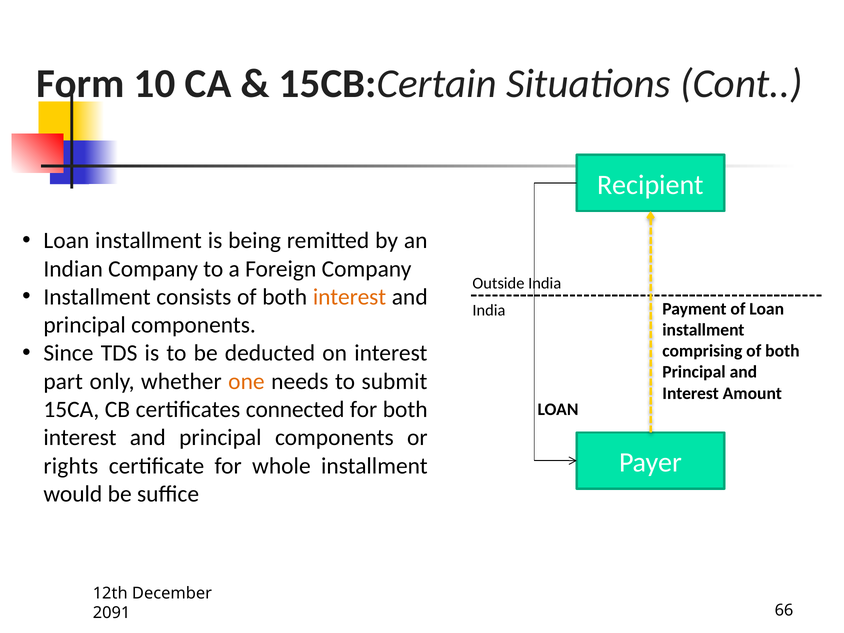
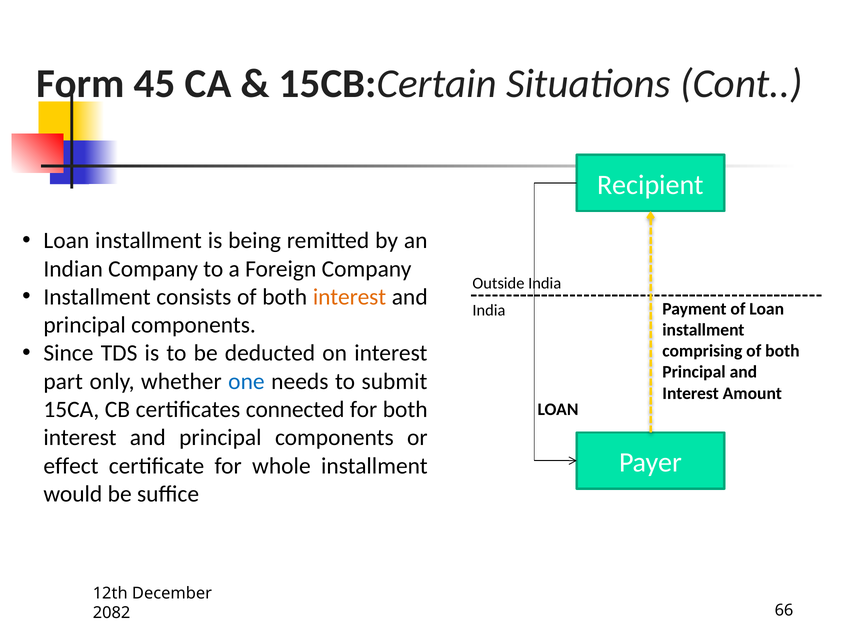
10: 10 -> 45
one colour: orange -> blue
rights: rights -> effect
2091: 2091 -> 2082
